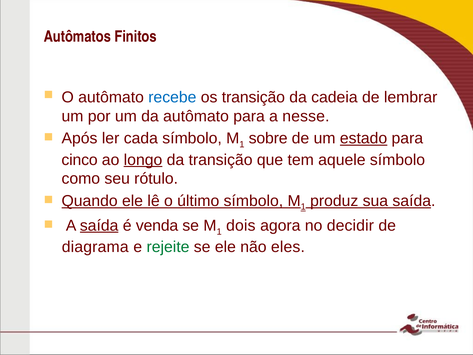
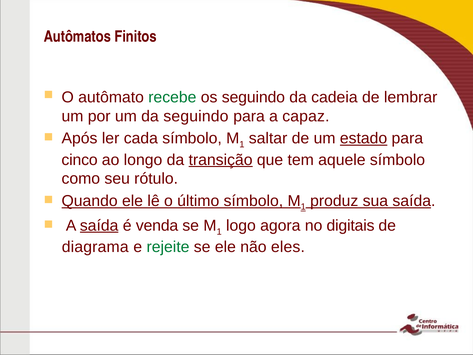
recebe colour: blue -> green
os transição: transição -> seguindo
da autômato: autômato -> seguindo
nesse: nesse -> capaz
sobre: sobre -> saltar
longo underline: present -> none
transição at (221, 160) underline: none -> present
dois: dois -> logo
decidir: decidir -> digitais
